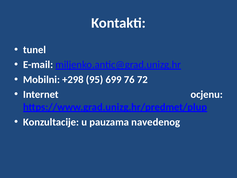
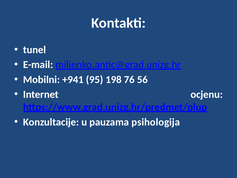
+298: +298 -> +941
699: 699 -> 198
72: 72 -> 56
navedenog: navedenog -> psihologija
